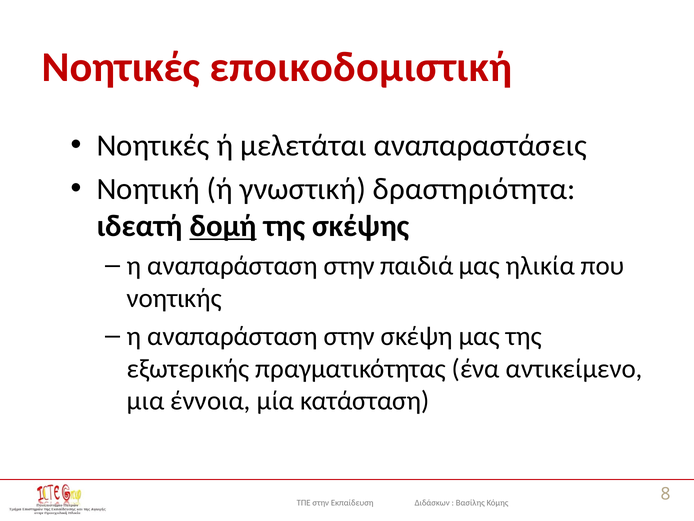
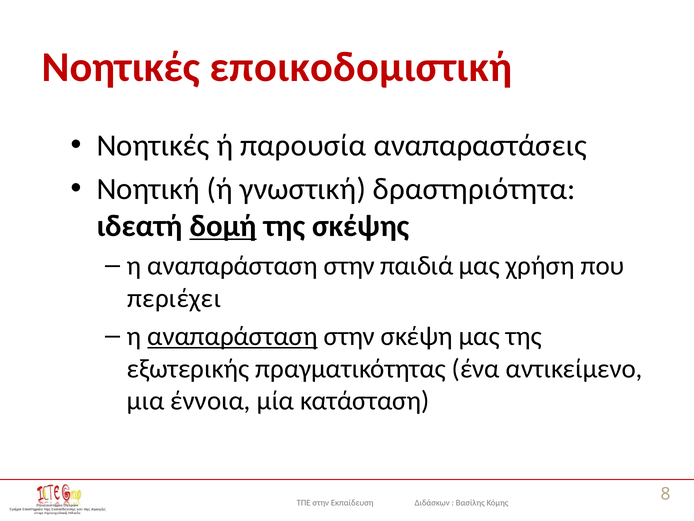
μελετάται: μελετάται -> παρουσία
ηλικία: ηλικία -> χρήση
νοητικής: νοητικής -> περιέχει
αναπαράσταση at (233, 336) underline: none -> present
